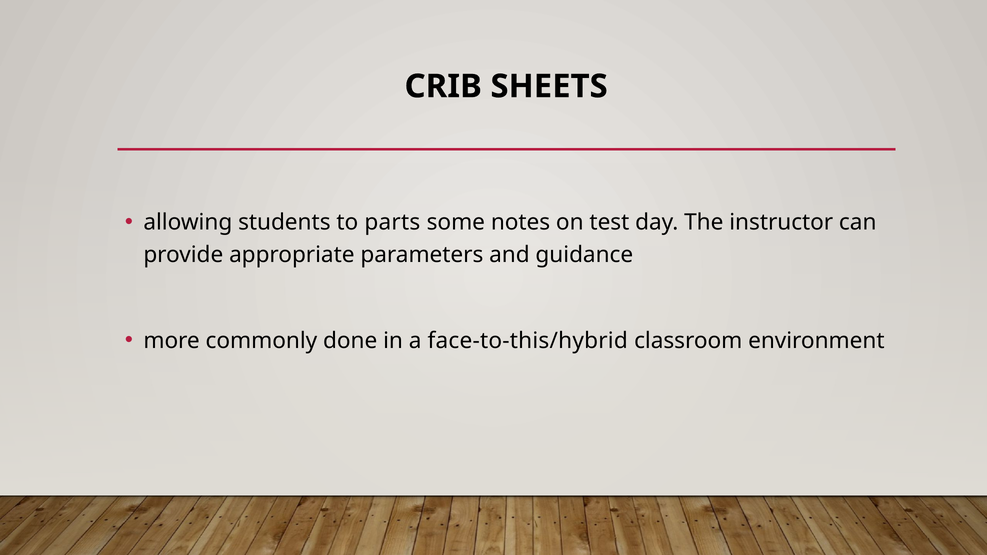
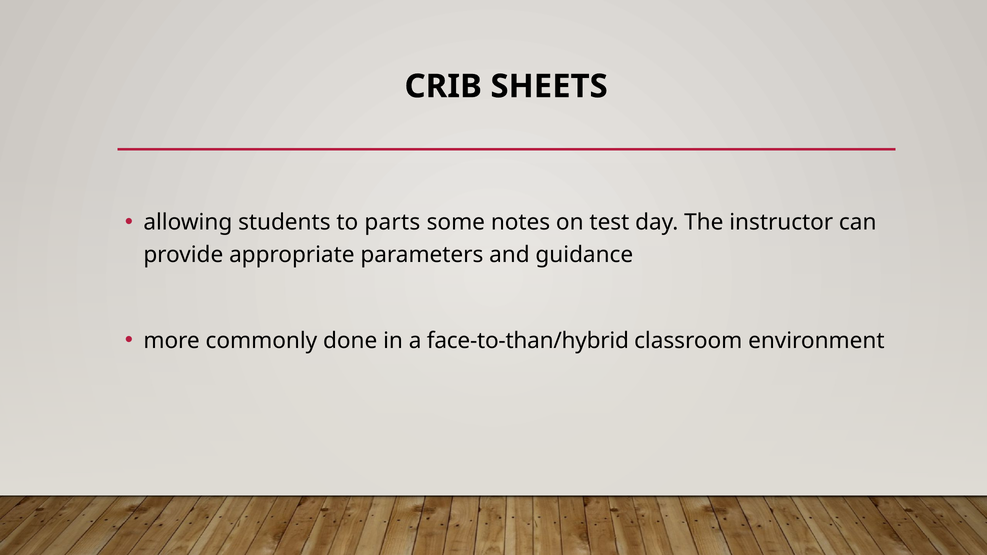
face-to-this/hybrid: face-to-this/hybrid -> face-to-than/hybrid
